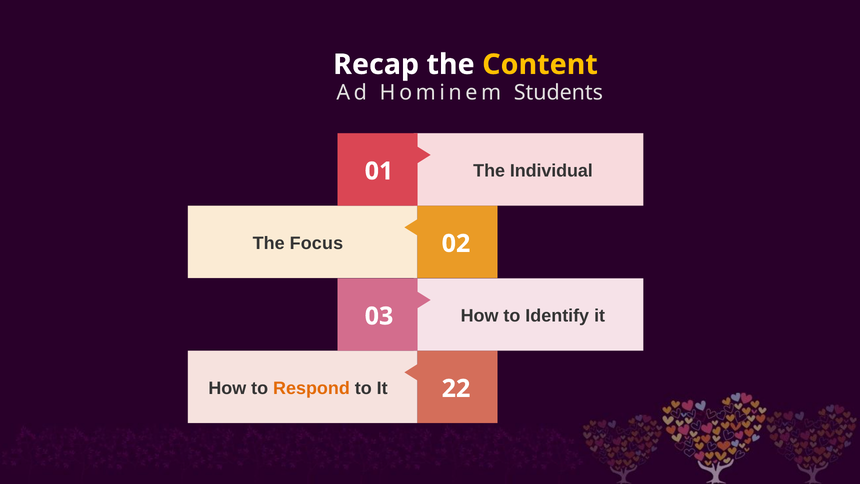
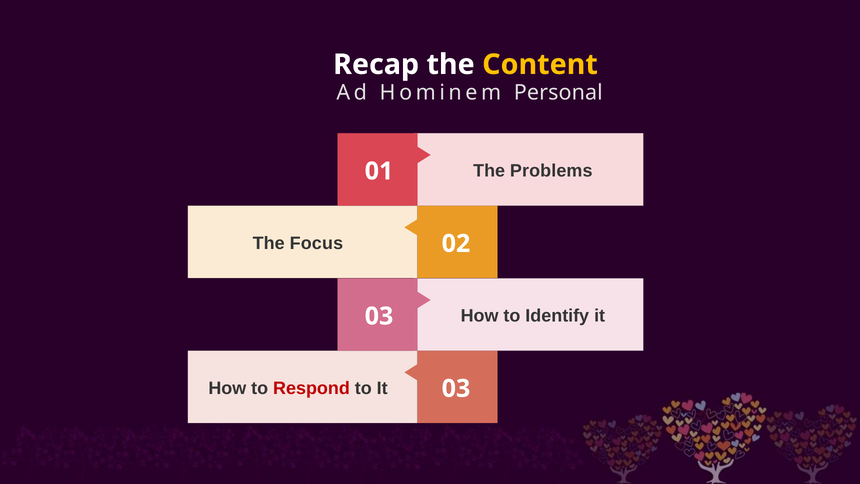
Students: Students -> Personal
Individual: Individual -> Problems
Respond colour: orange -> red
to It 22: 22 -> 03
